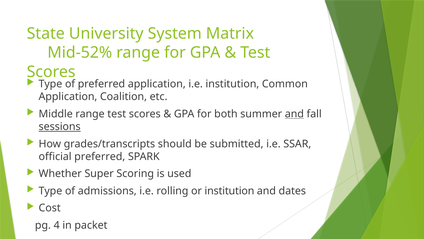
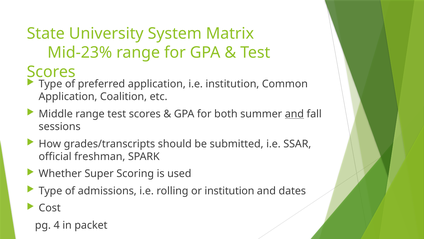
Mid-52%: Mid-52% -> Mid-23%
sessions underline: present -> none
official preferred: preferred -> freshman
